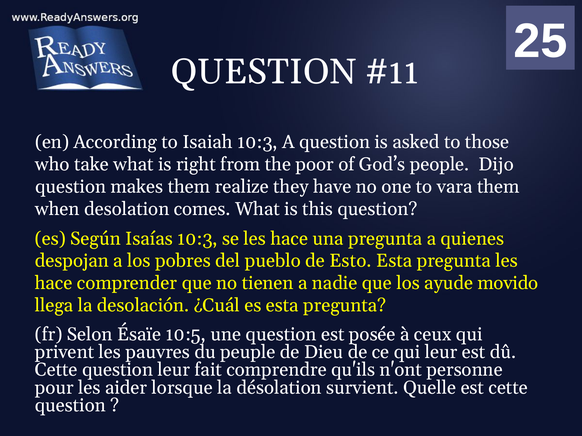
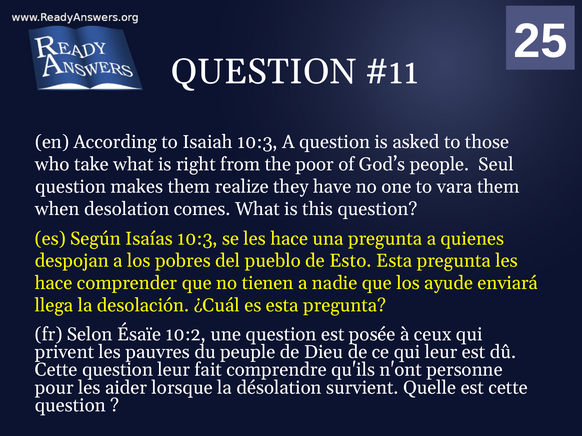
Dijo: Dijo -> Seul
movido: movido -> enviará
10:5: 10:5 -> 10:2
